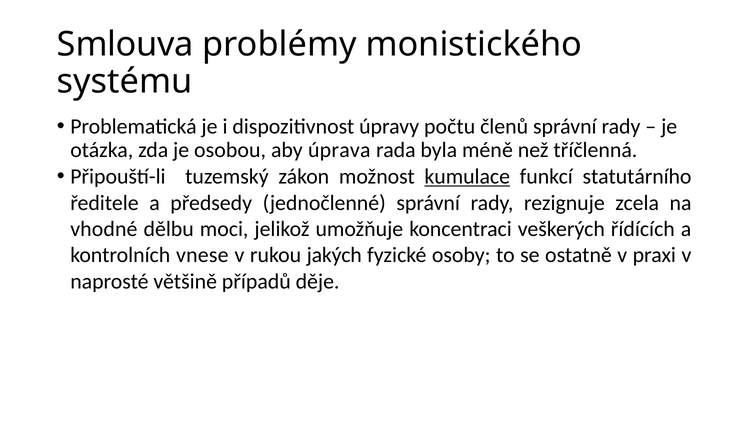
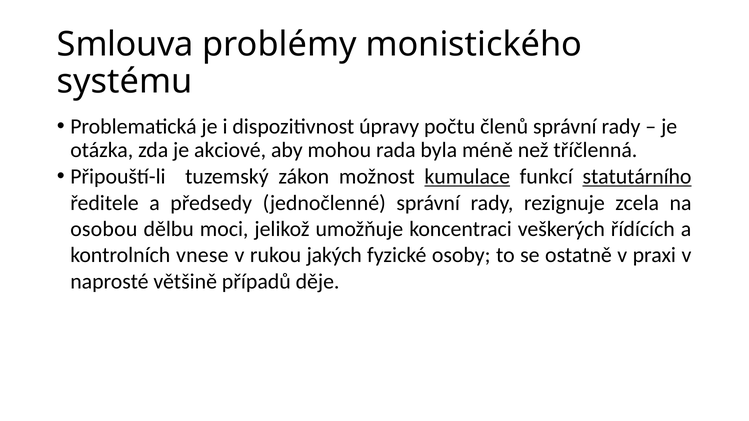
osobou: osobou -> akciové
úprava: úprava -> mohou
statutárního underline: none -> present
vhodné: vhodné -> osobou
